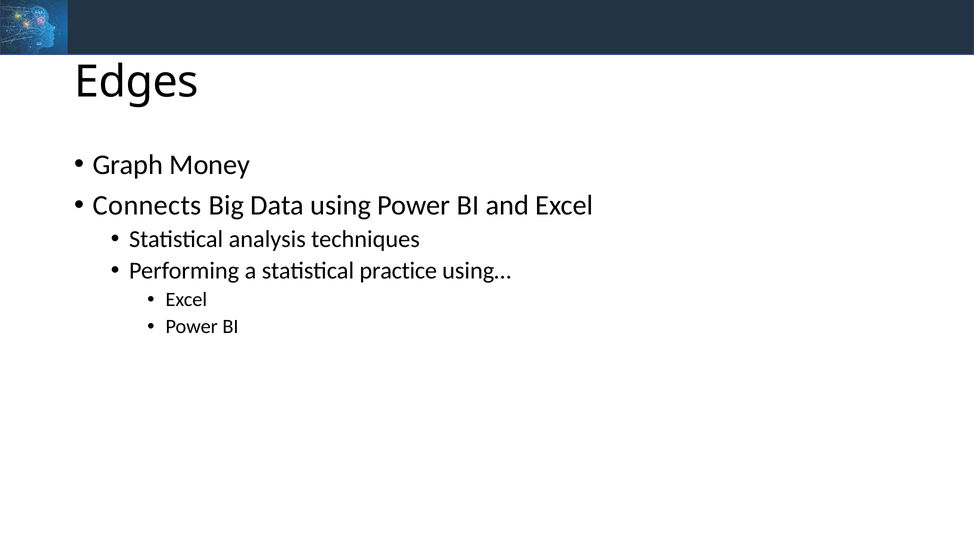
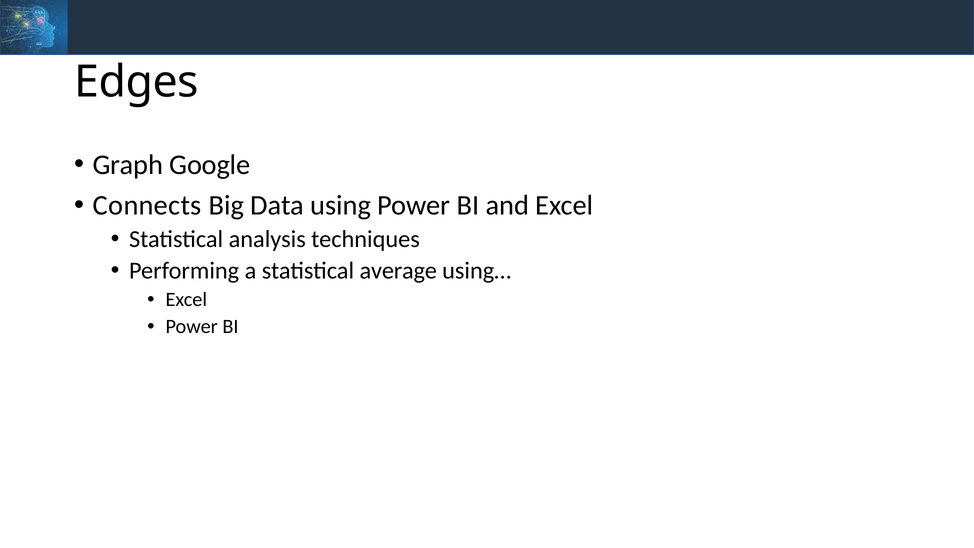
Money: Money -> Google
practice: practice -> average
